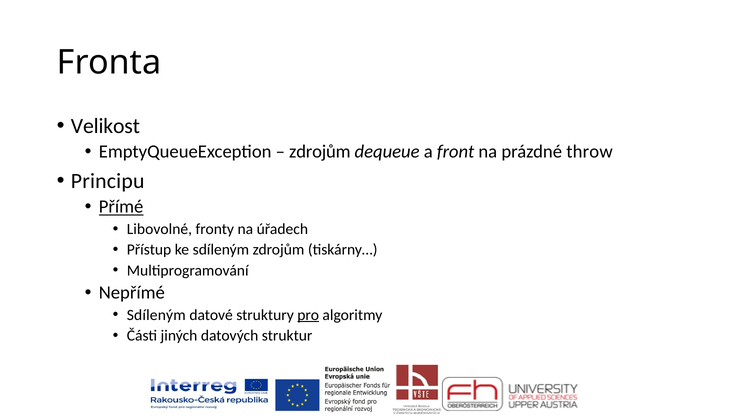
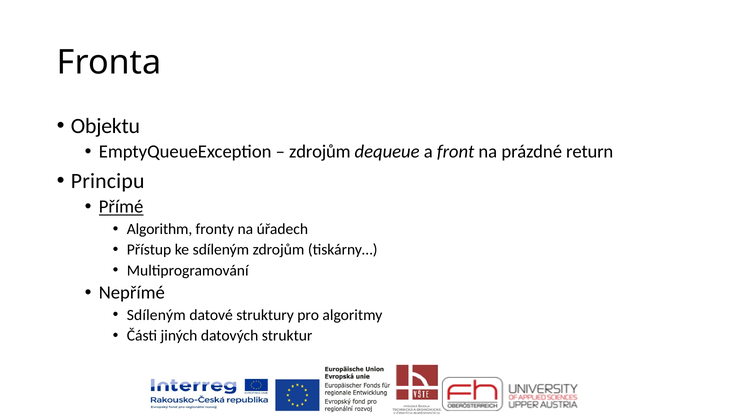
Velikost: Velikost -> Objektu
throw: throw -> return
Libovolné: Libovolné -> Algorithm
pro underline: present -> none
